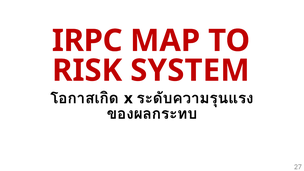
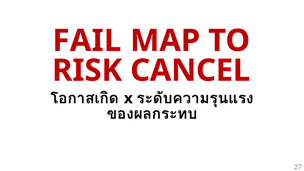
IRPC: IRPC -> FAIL
SYSTEM: SYSTEM -> CANCEL
